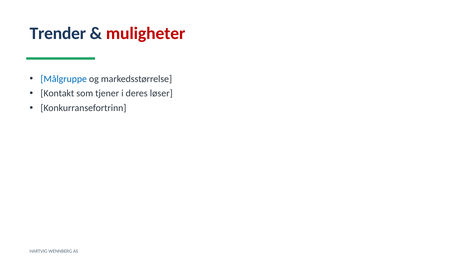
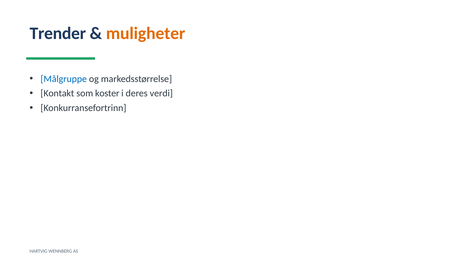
muligheter colour: red -> orange
tjener: tjener -> koster
løser: løser -> verdi
